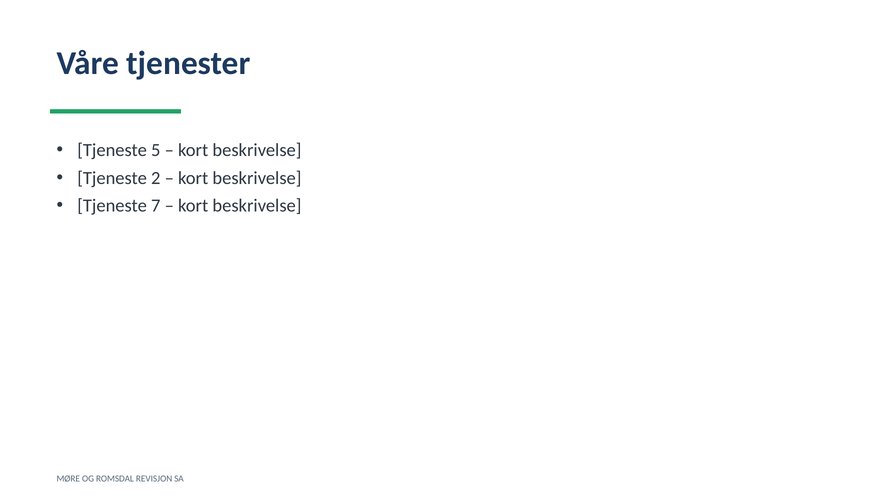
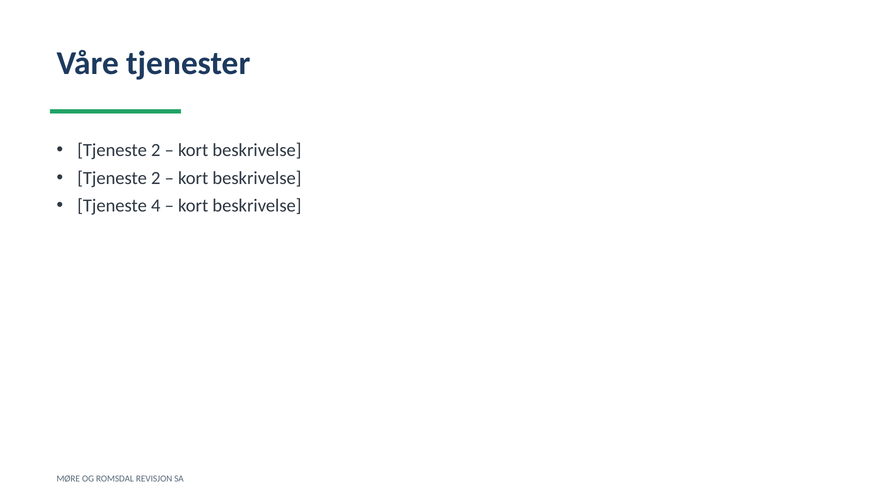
5 at (156, 150): 5 -> 2
7: 7 -> 4
